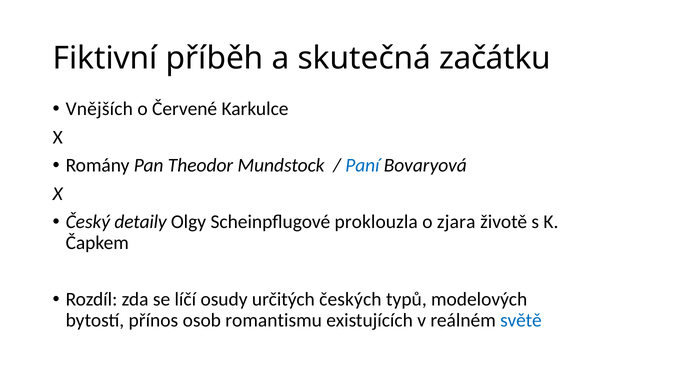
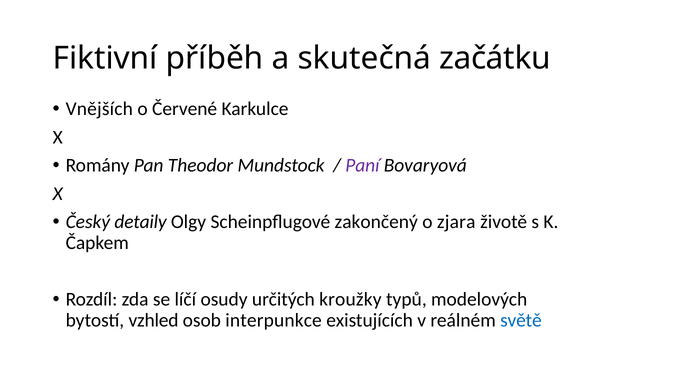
Paní colour: blue -> purple
proklouzla: proklouzla -> zakončený
českých: českých -> kroužky
přínos: přínos -> vzhled
romantismu: romantismu -> interpunkce
